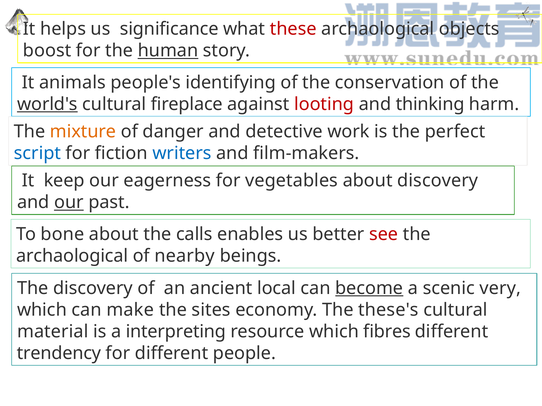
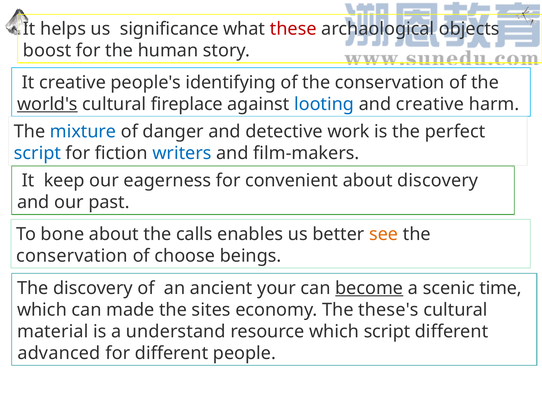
human underline: present -> none
It animals: animals -> creative
looting colour: red -> blue
and thinking: thinking -> creative
mixture colour: orange -> blue
vegetables: vegetables -> convenient
our at (69, 203) underline: present -> none
see colour: red -> orange
archaological at (72, 256): archaological -> conservation
nearby: nearby -> choose
local: local -> your
very: very -> time
make: make -> made
interpreting: interpreting -> understand
which fibres: fibres -> script
trendency: trendency -> advanced
